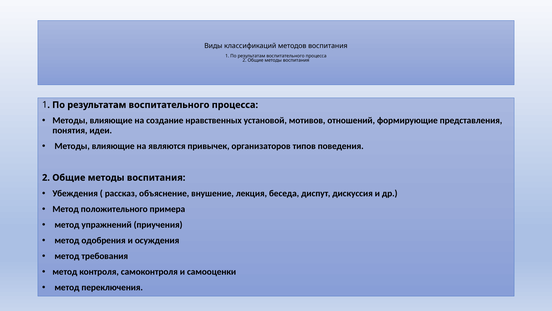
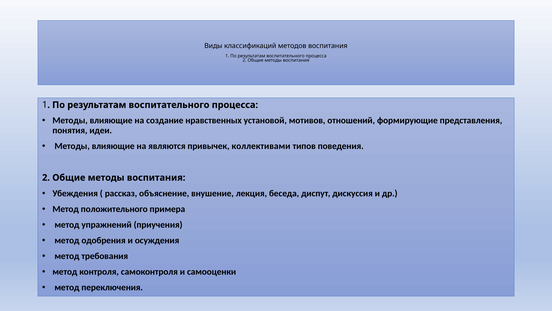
организаторов: организаторов -> коллективами
